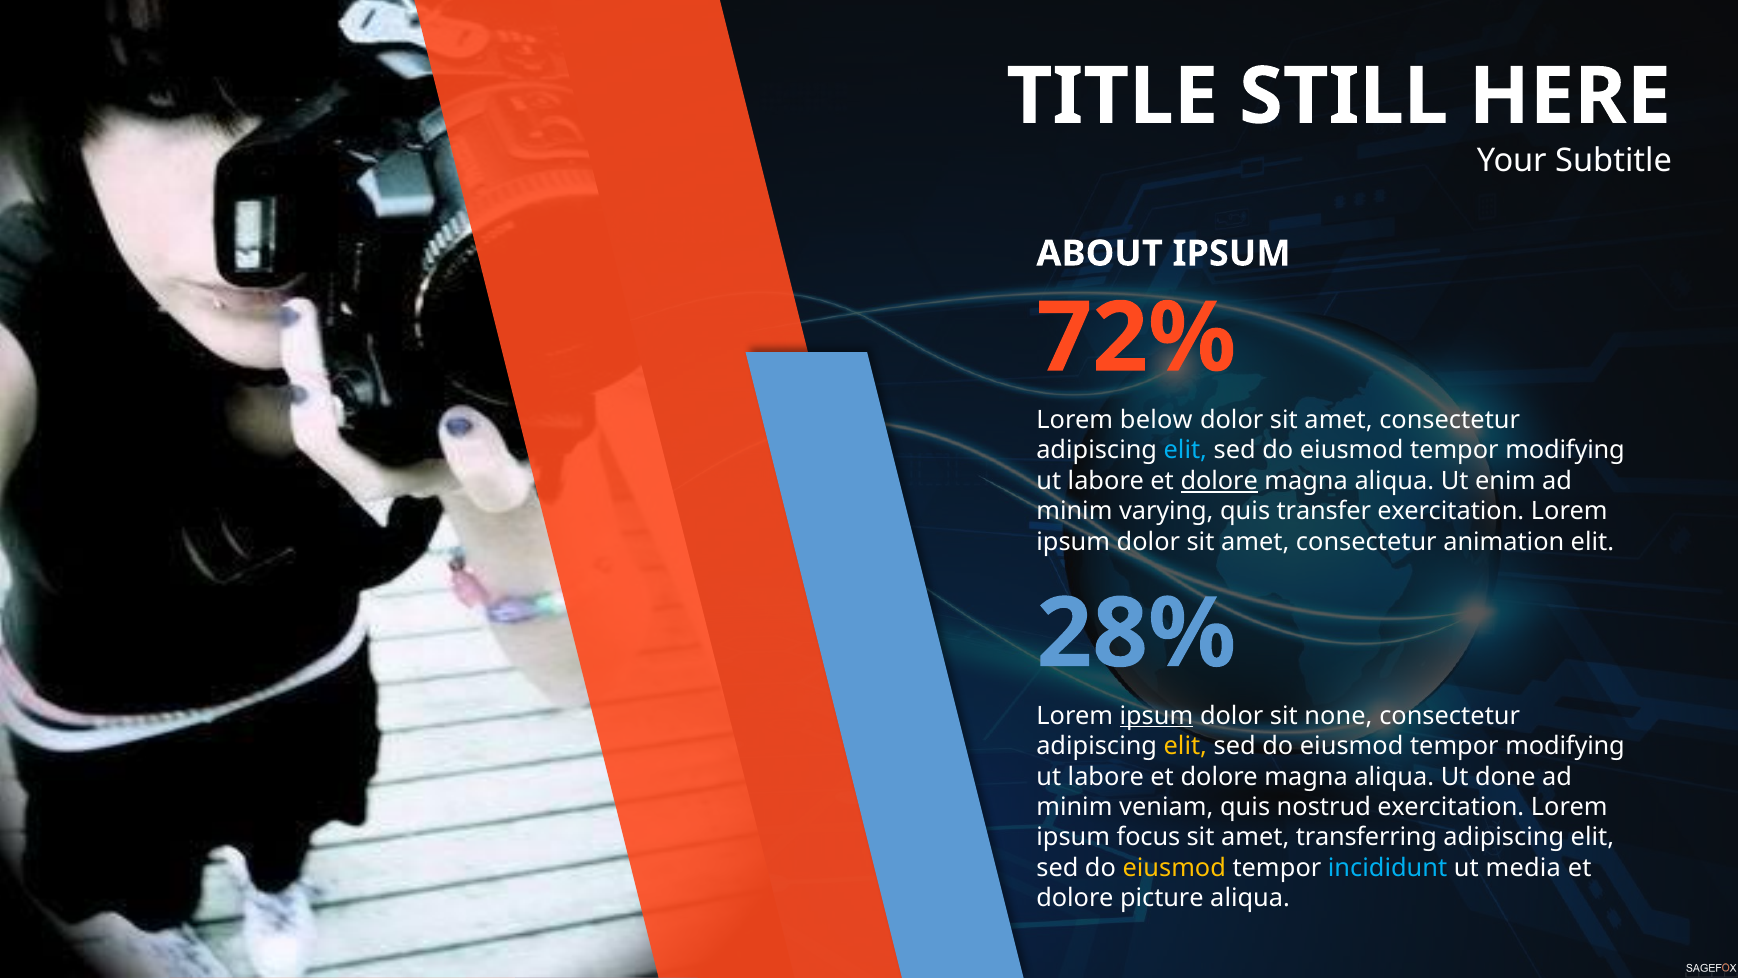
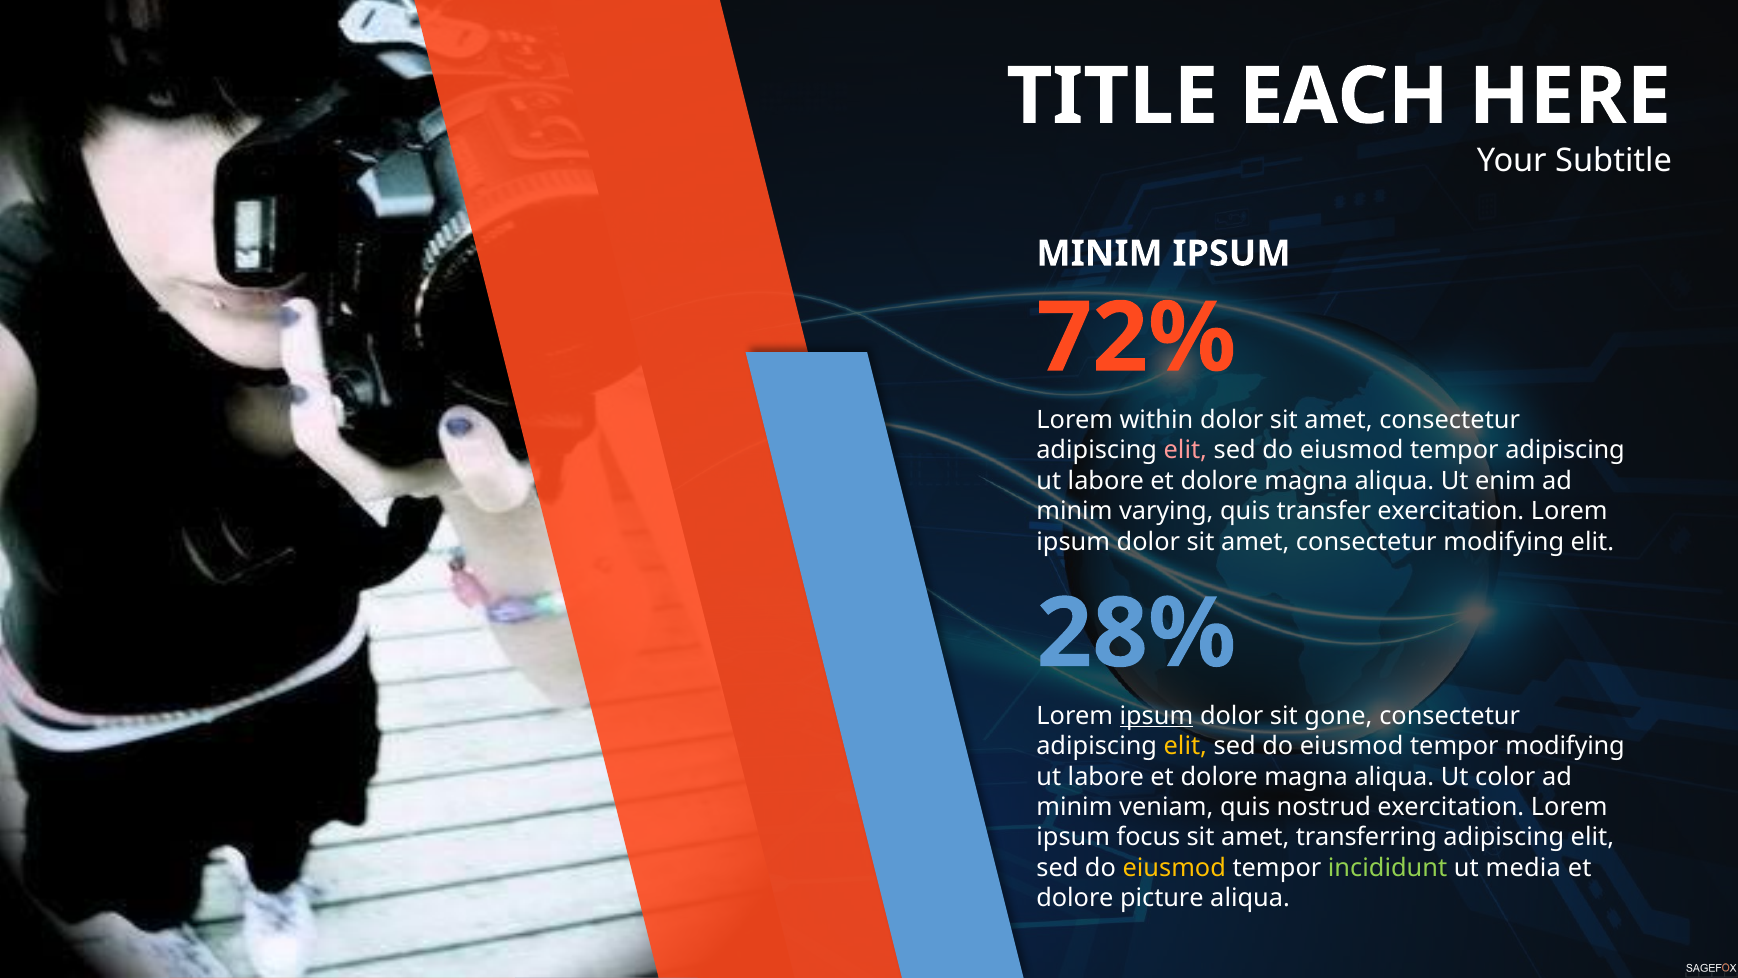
STILL: STILL -> EACH
ABOUT at (1100, 253): ABOUT -> MINIM
below: below -> within
elit at (1185, 450) colour: light blue -> pink
modifying at (1565, 450): modifying -> adipiscing
dolore at (1219, 481) underline: present -> none
consectetur animation: animation -> modifying
none: none -> gone
done: done -> color
incididunt colour: light blue -> light green
